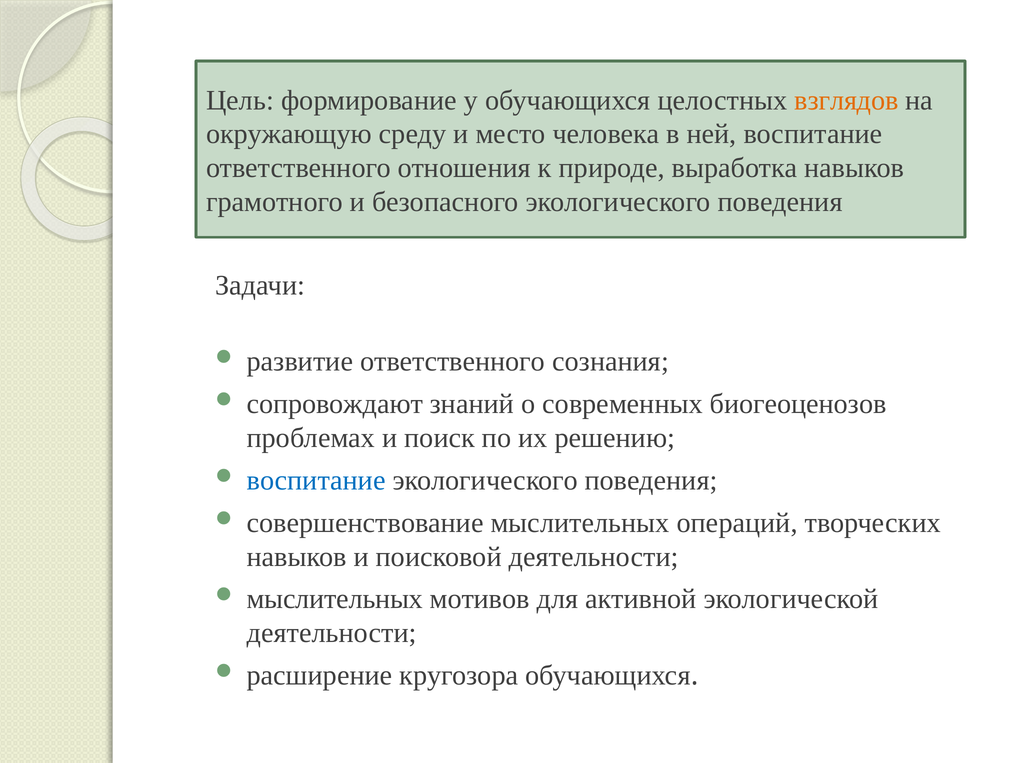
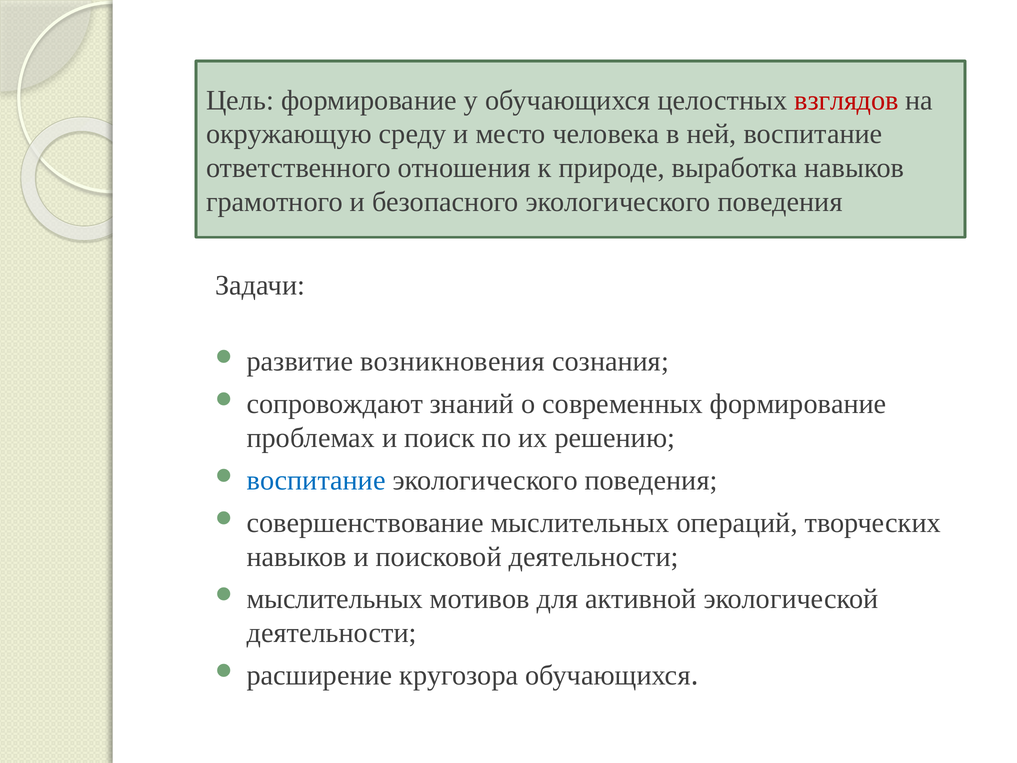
взглядов colour: orange -> red
развитие ответственного: ответственного -> возникновения
современных биогеоценозов: биогеоценозов -> формирование
